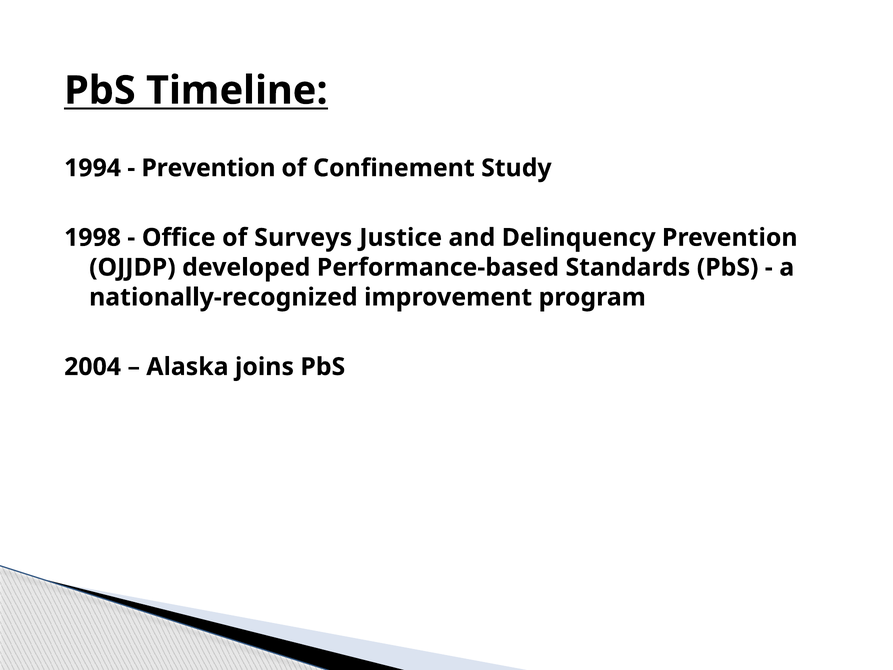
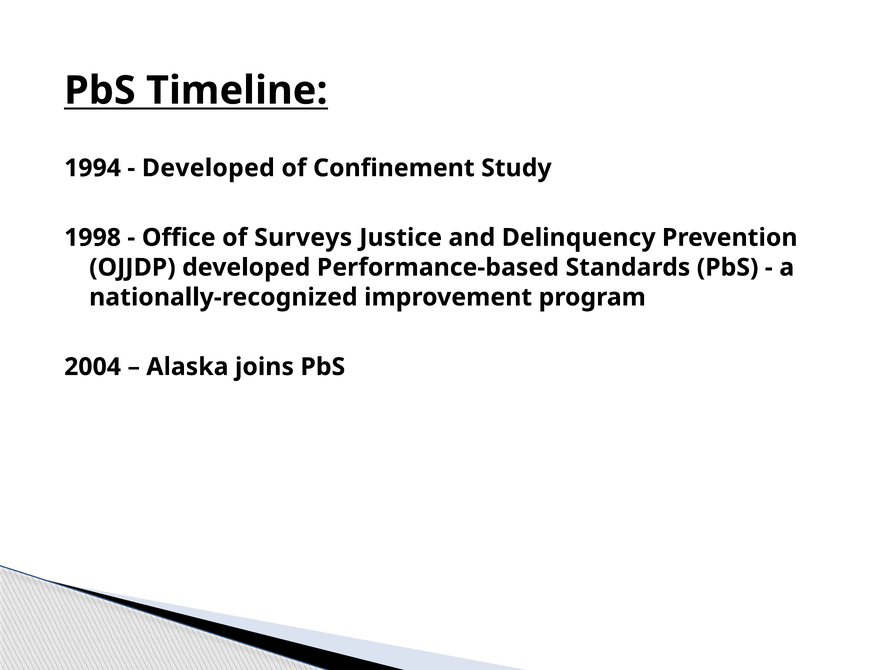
Prevention at (209, 168): Prevention -> Developed
